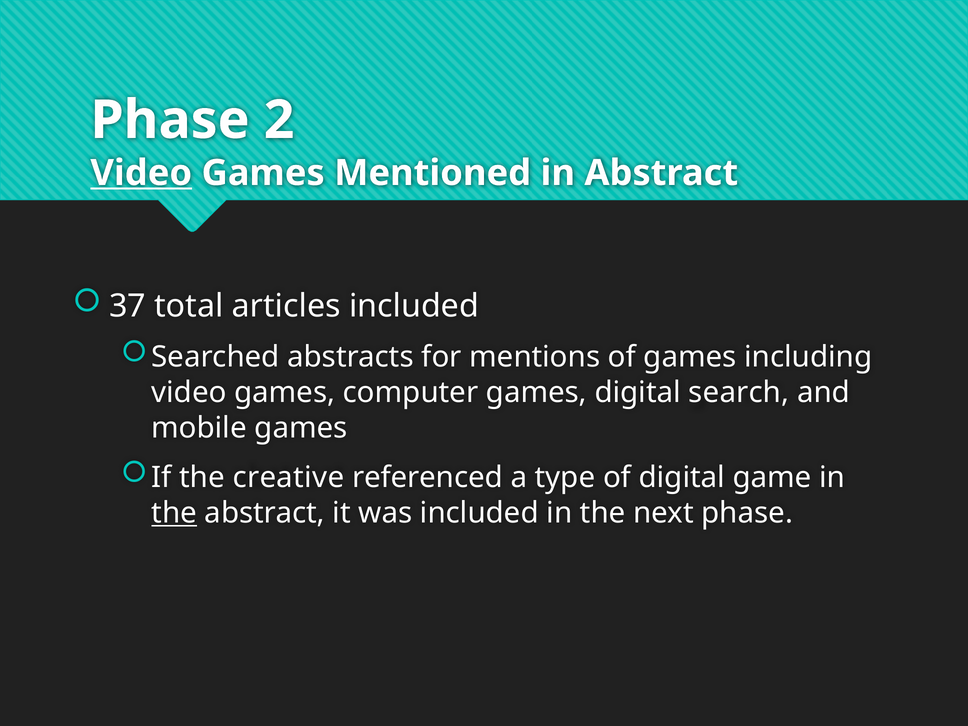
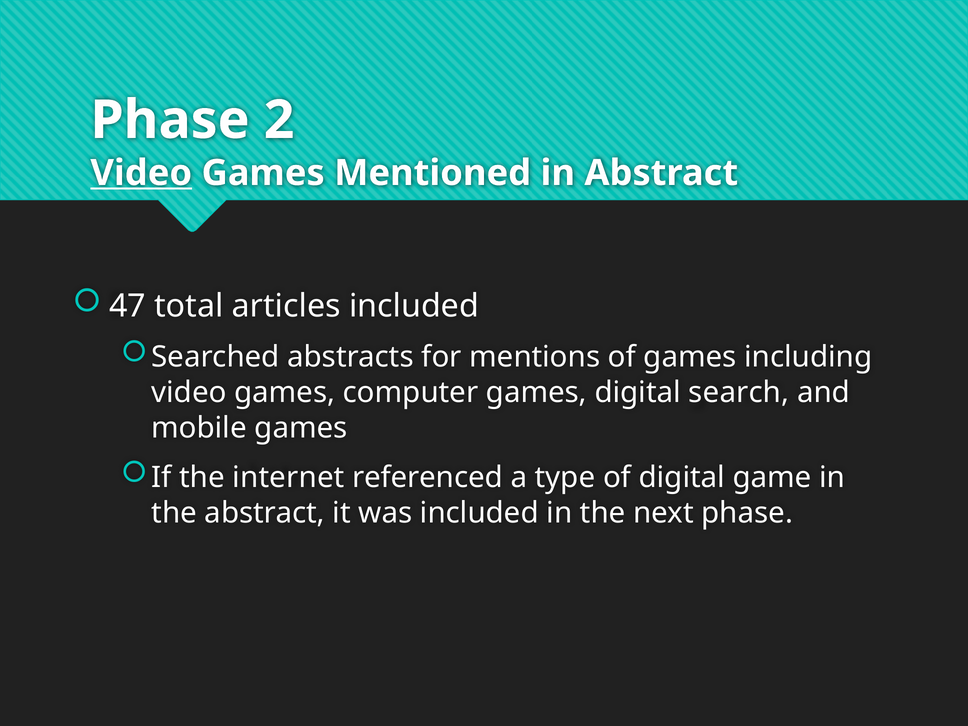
37: 37 -> 47
creative: creative -> internet
the at (174, 513) underline: present -> none
